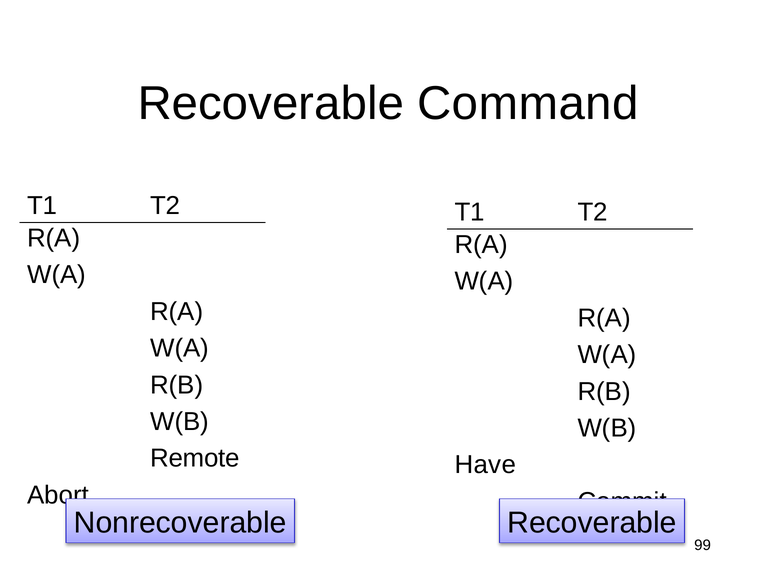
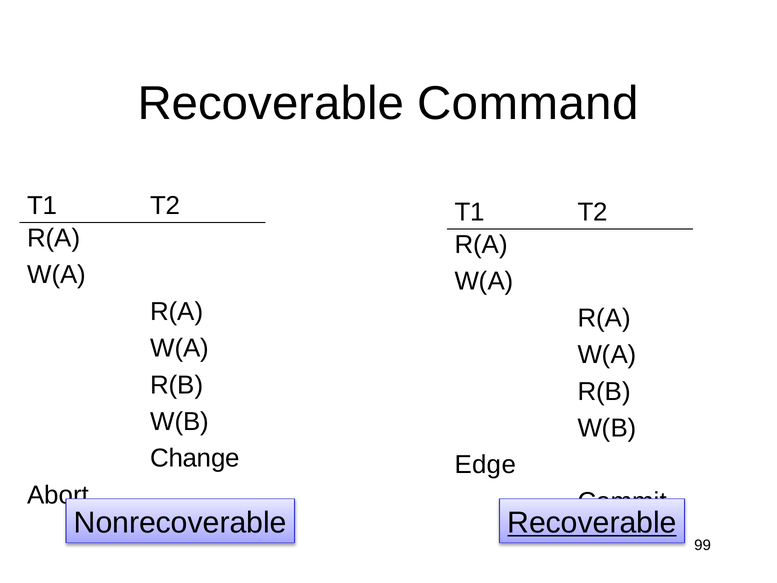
Remote: Remote -> Change
Have: Have -> Edge
Recoverable at (592, 523) underline: none -> present
